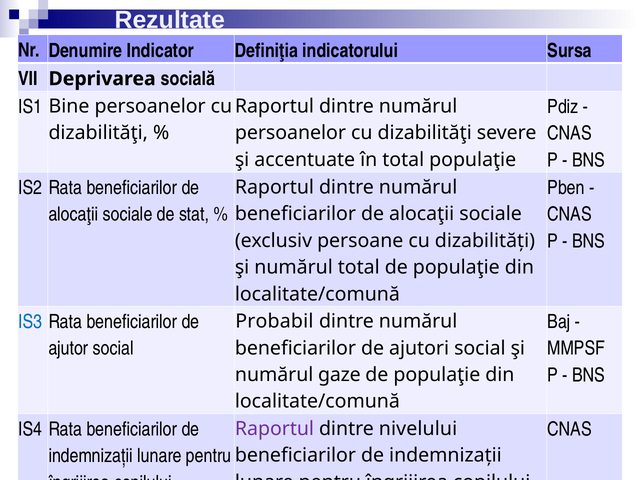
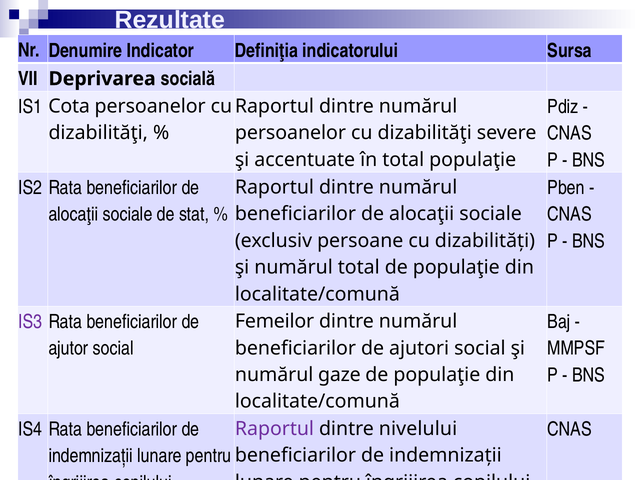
Bine: Bine -> Cota
IS3 colour: blue -> purple
Probabil: Probabil -> Femeilor
